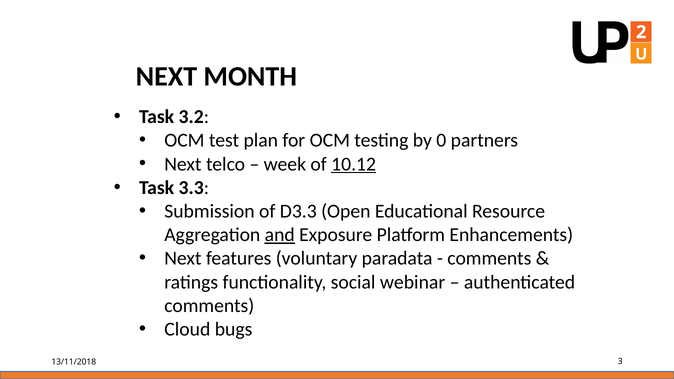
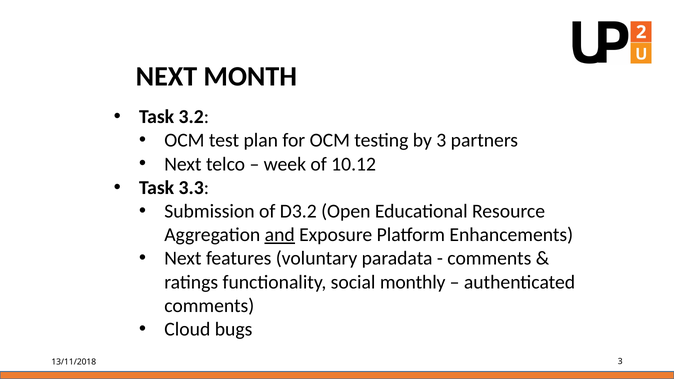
by 0: 0 -> 3
10.12 underline: present -> none
D3.3: D3.3 -> D3.2
webinar: webinar -> monthly
